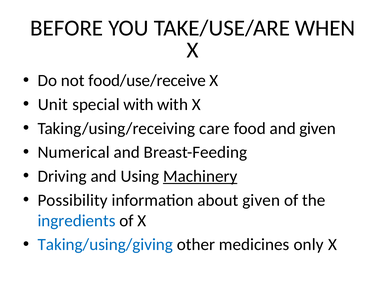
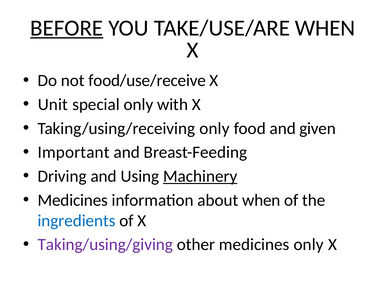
BEFORE underline: none -> present
special with: with -> only
Taking/using/receiving care: care -> only
Numerical: Numerical -> Important
Possibility at (73, 201): Possibility -> Medicines
about given: given -> when
Taking/using/giving colour: blue -> purple
